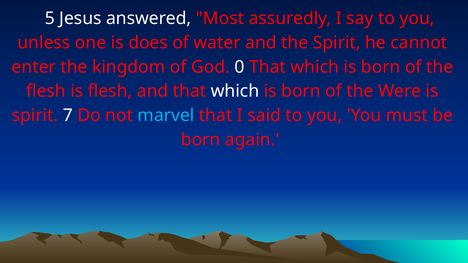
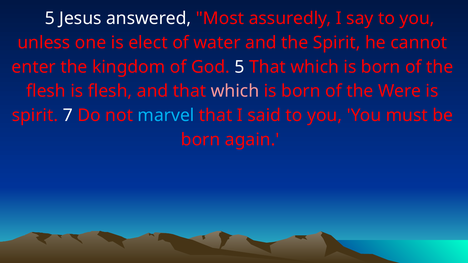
does: does -> elect
God 0: 0 -> 5
which at (235, 91) colour: white -> pink
